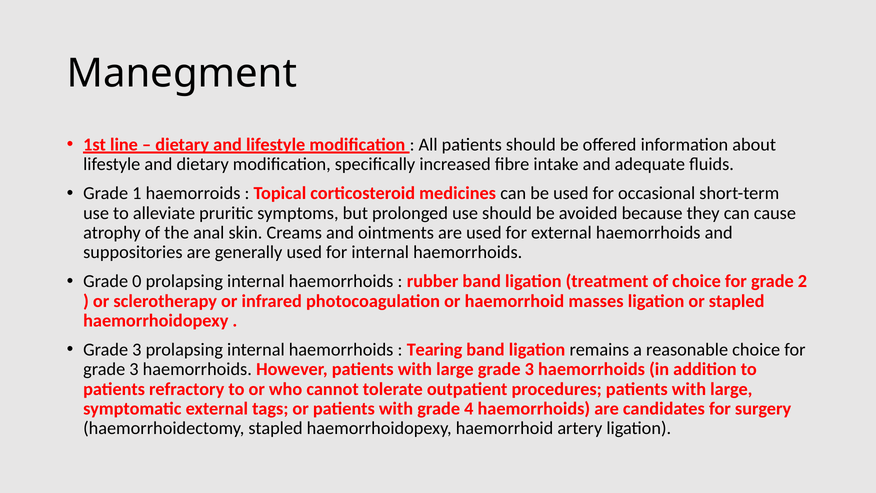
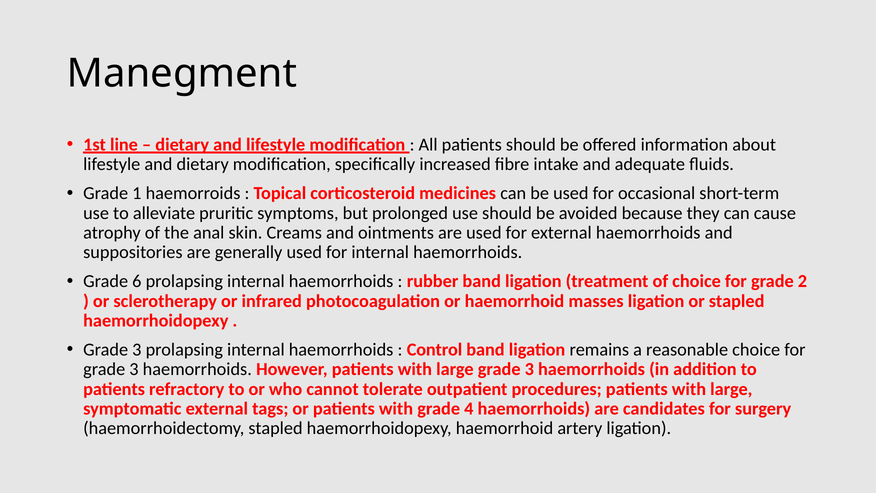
0: 0 -> 6
Tearing: Tearing -> Control
